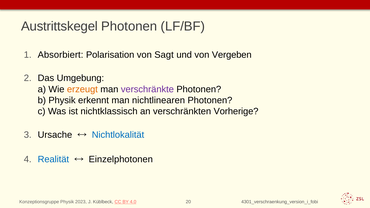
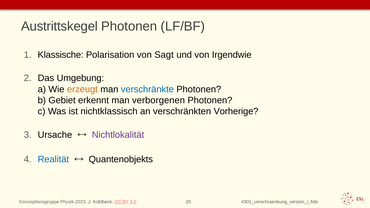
Absorbiert: Absorbiert -> Klassische
Vergeben: Vergeben -> Irgendwie
verschränkte colour: purple -> blue
b Physik: Physik -> Gebiet
nichtlinearen: nichtlinearen -> verborgenen
Nichtlokalität colour: blue -> purple
Einzelphotonen: Einzelphotonen -> Quantenobjekts
